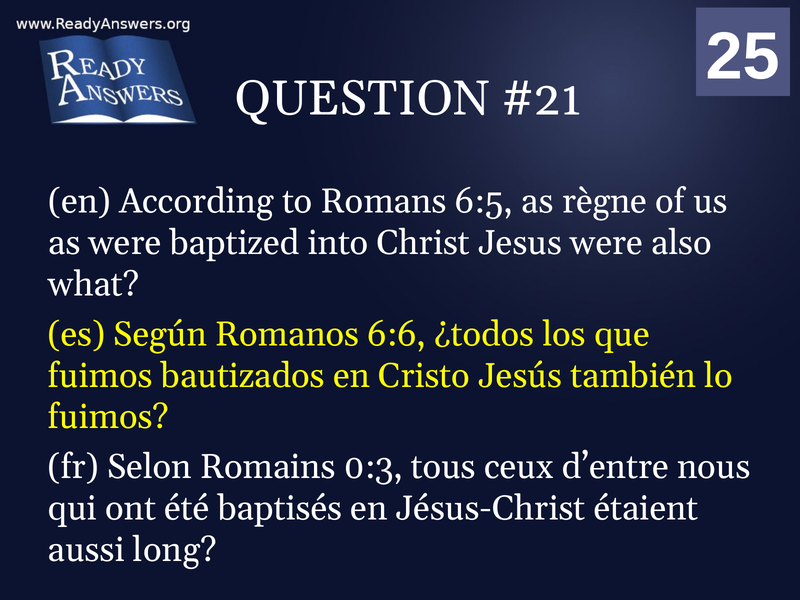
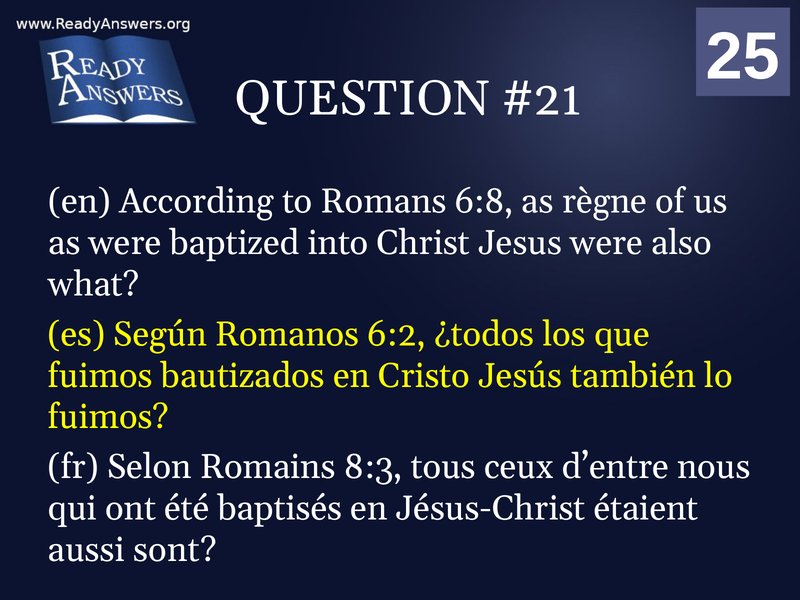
6:5: 6:5 -> 6:8
6:6: 6:6 -> 6:2
0:3: 0:3 -> 8:3
long: long -> sont
